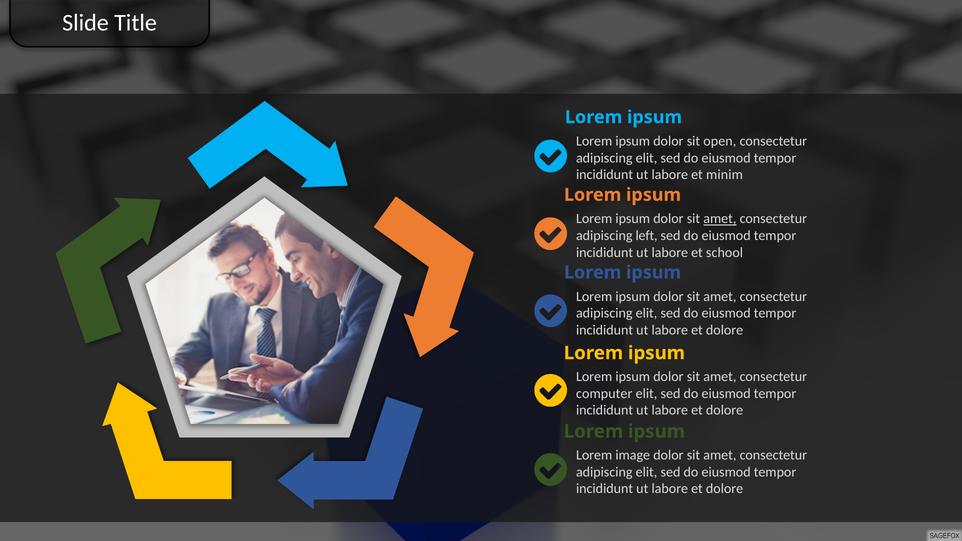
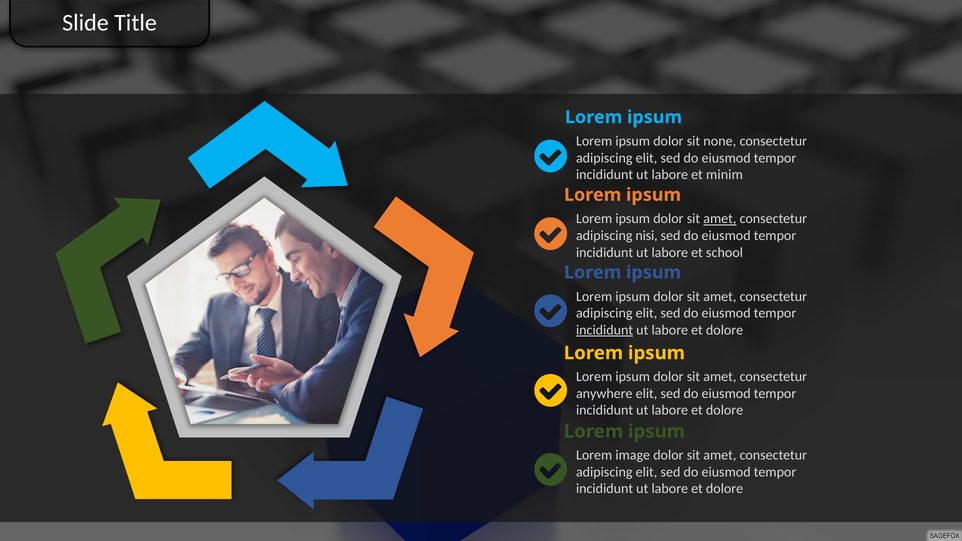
open: open -> none
left: left -> nisi
incididunt at (605, 330) underline: none -> present
computer: computer -> anywhere
